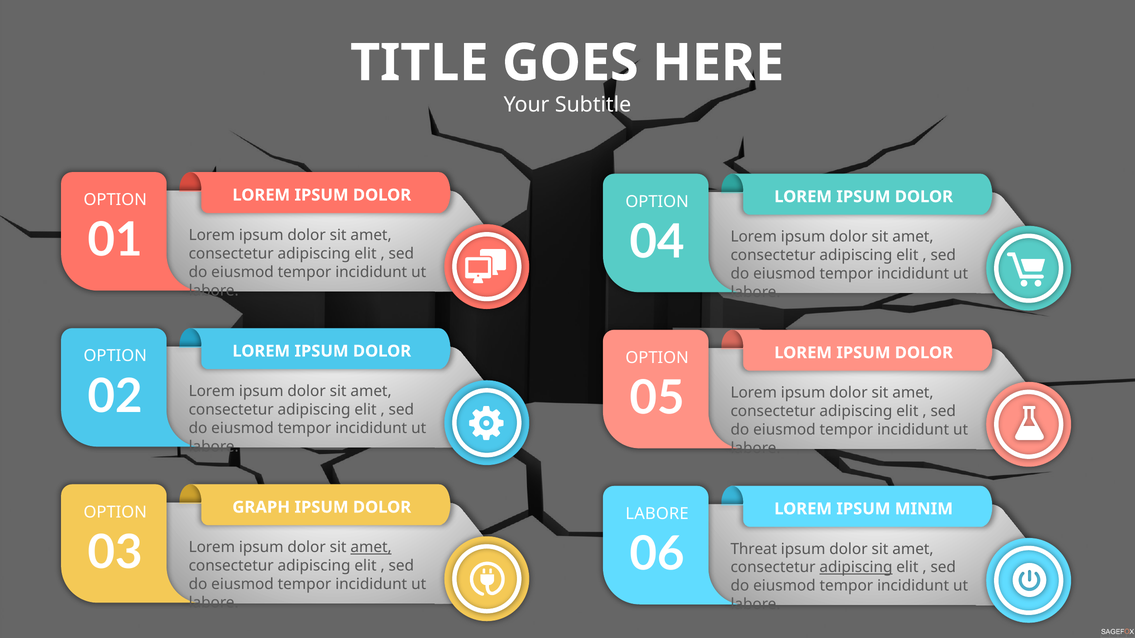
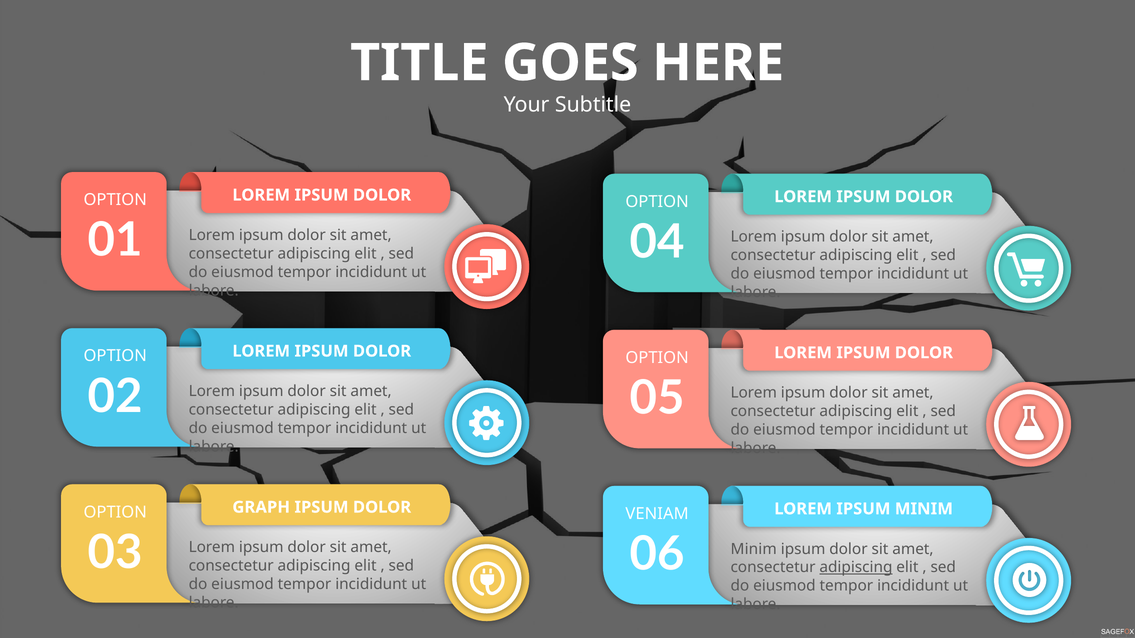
LABORE at (657, 514): LABORE -> VENIAM
amet at (371, 548) underline: present -> none
06 Threat: Threat -> Minim
